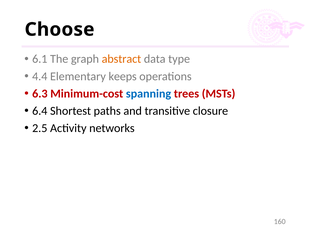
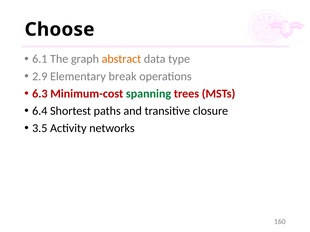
4.4: 4.4 -> 2.9
keeps: keeps -> break
spanning colour: blue -> green
2.5: 2.5 -> 3.5
